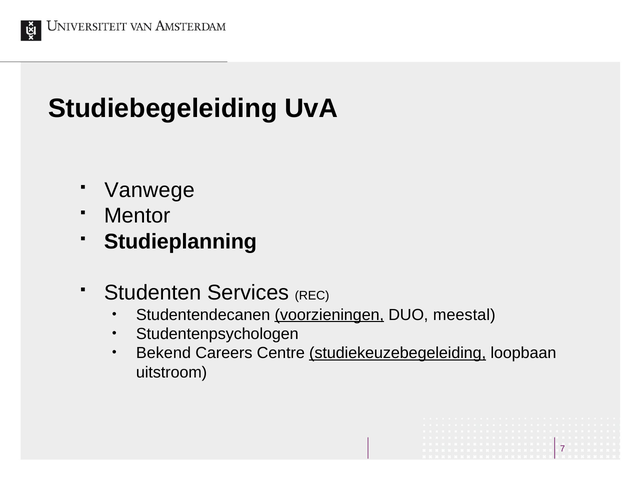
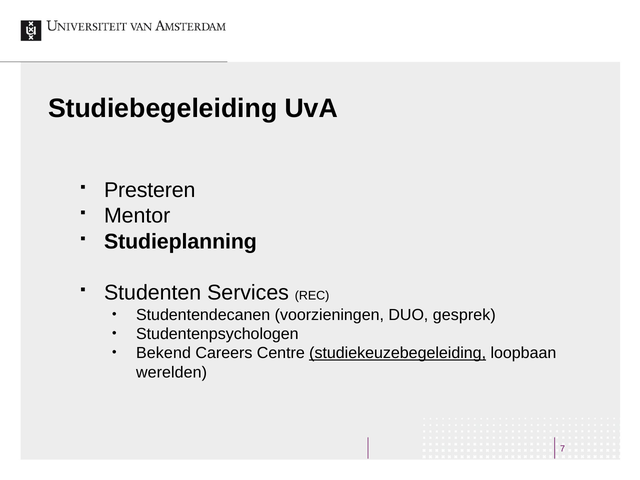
Vanwege: Vanwege -> Presteren
voorzieningen underline: present -> none
meestal: meestal -> gesprek
uitstroom: uitstroom -> werelden
